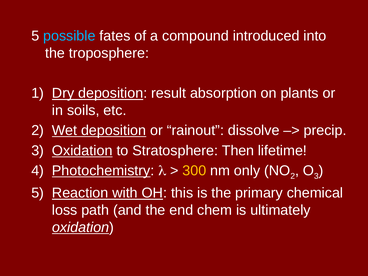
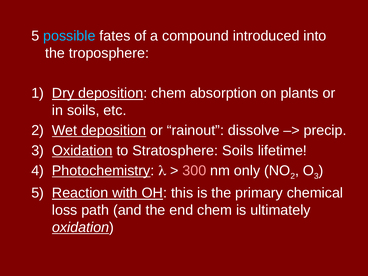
deposition result: result -> chem
Stratosphere Then: Then -> Soils
300 colour: yellow -> pink
